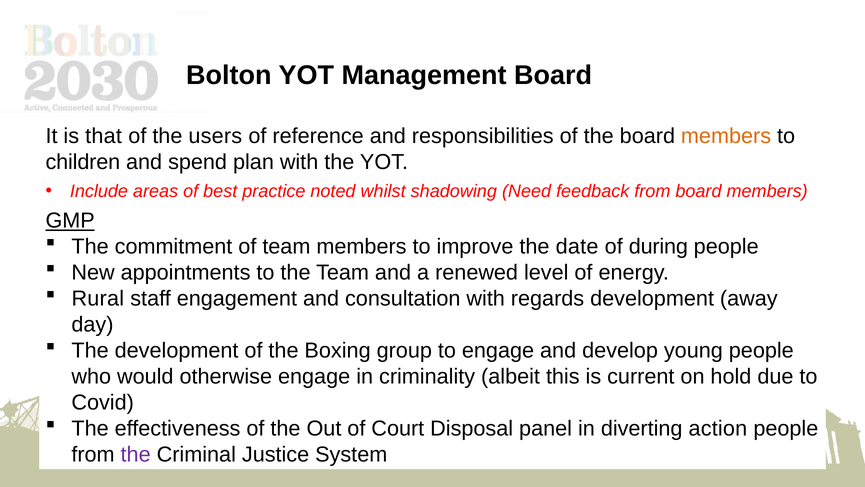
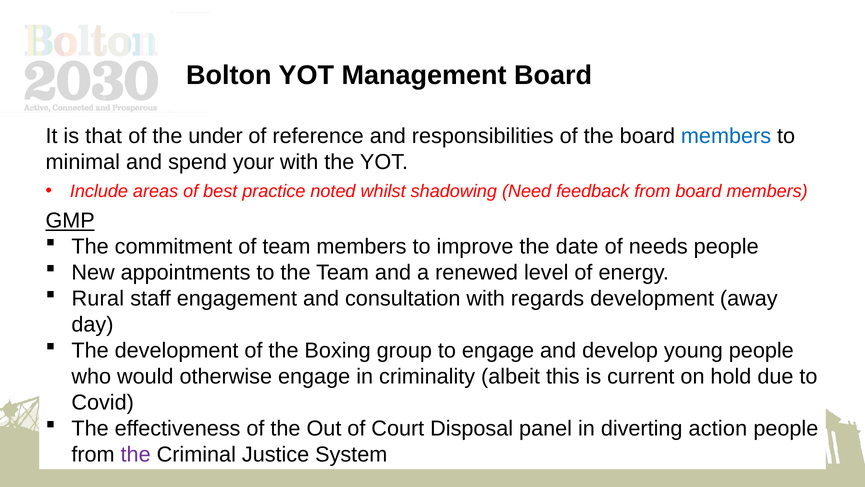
users: users -> under
members at (726, 136) colour: orange -> blue
children: children -> minimal
plan: plan -> your
during: during -> needs
